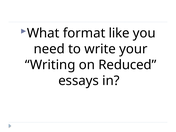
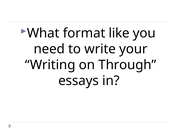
Reduced: Reduced -> Through
